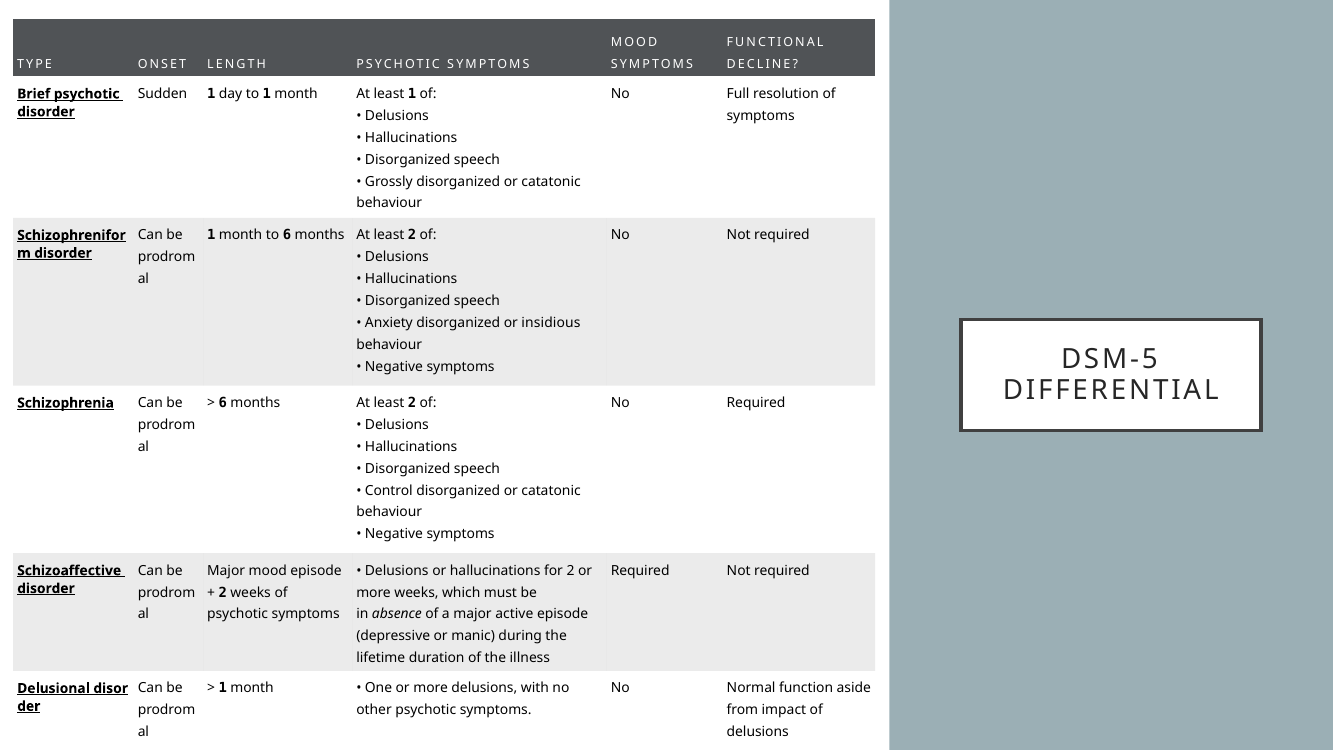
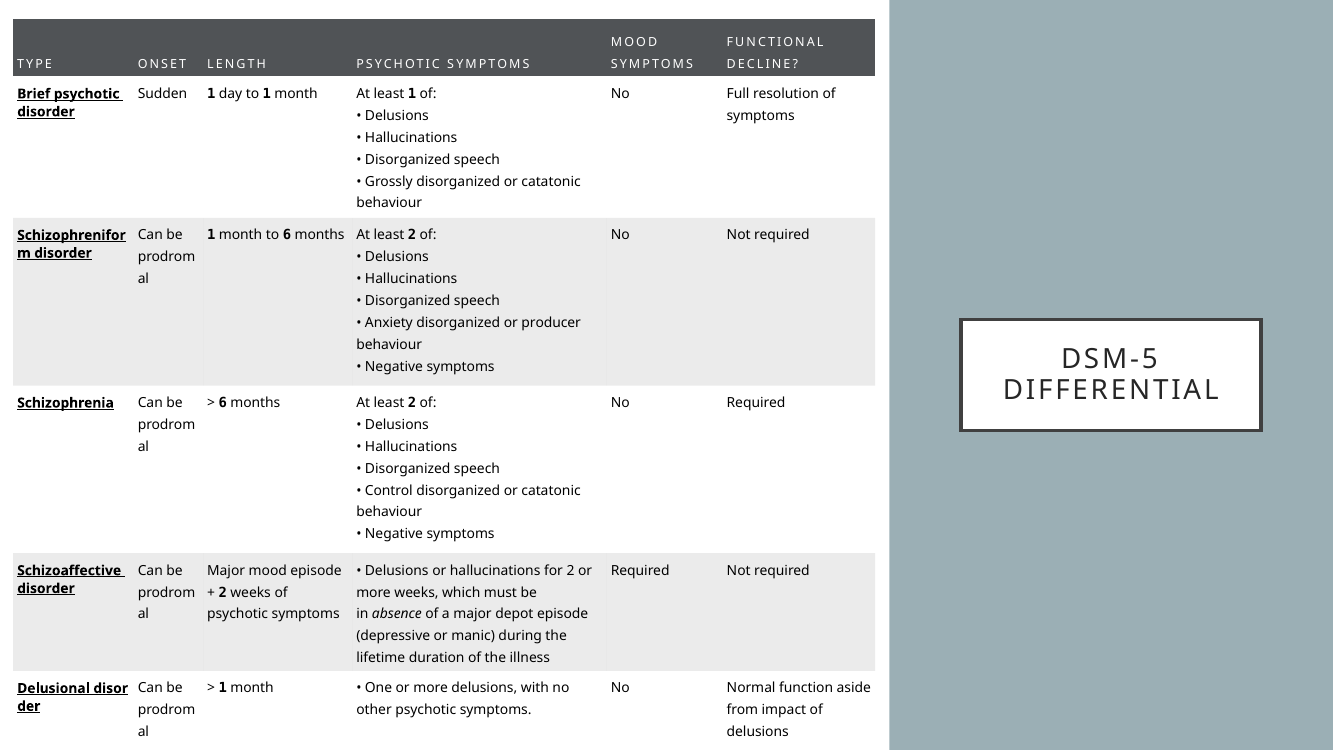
insidious: insidious -> producer
active: active -> depot
